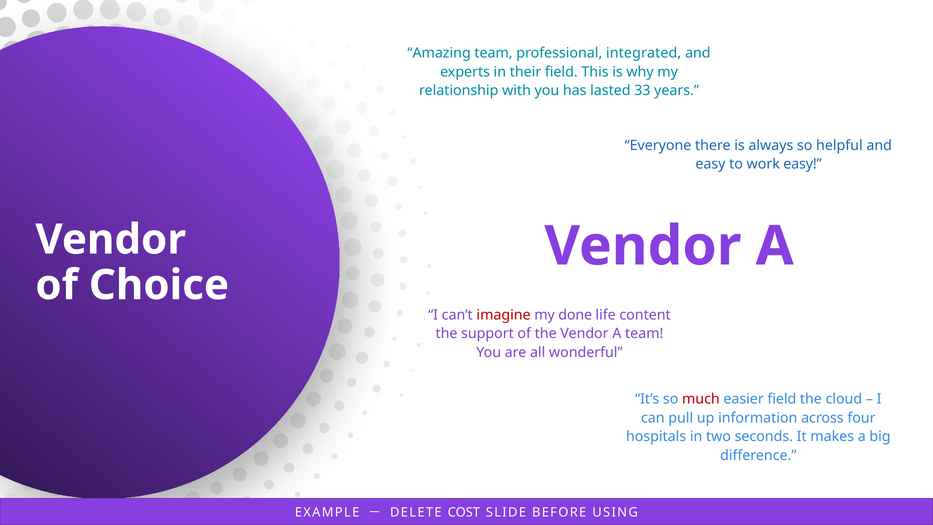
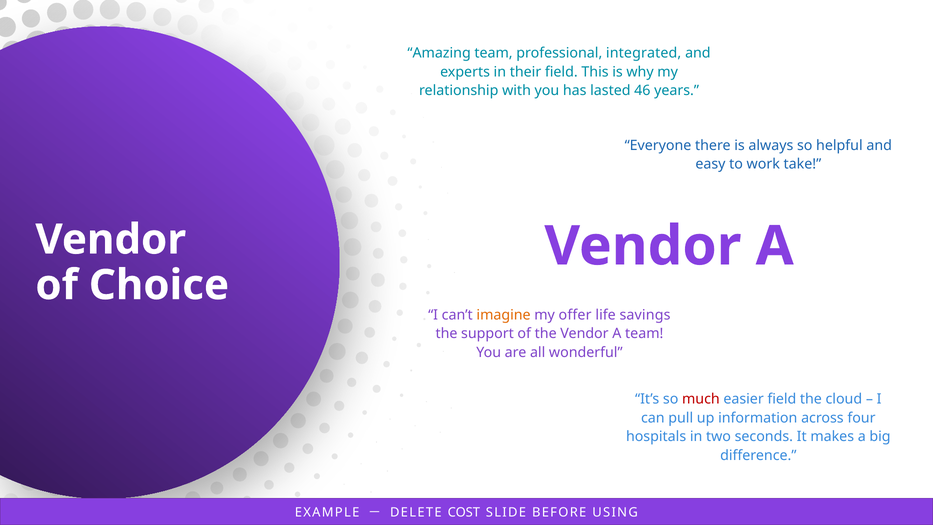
33: 33 -> 46
work easy: easy -> take
imagine colour: red -> orange
done: done -> offer
content: content -> savings
